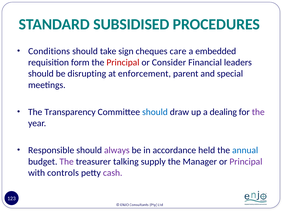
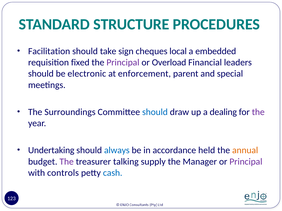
SUBSIDISED: SUBSIDISED -> STRUCTURE
Conditions: Conditions -> Facilitation
care: care -> local
form: form -> fixed
Principal at (123, 63) colour: red -> purple
Consider: Consider -> Overload
disrupting: disrupting -> electronic
Transparency: Transparency -> Surroundings
Responsible: Responsible -> Undertaking
always colour: purple -> blue
annual colour: blue -> orange
cash colour: purple -> blue
